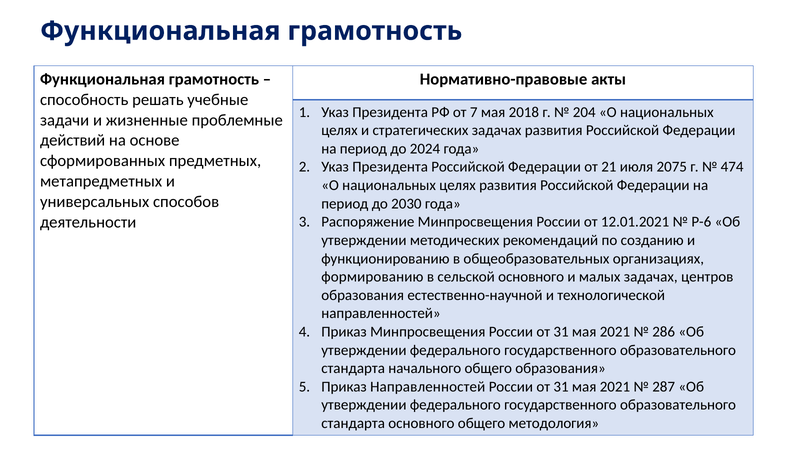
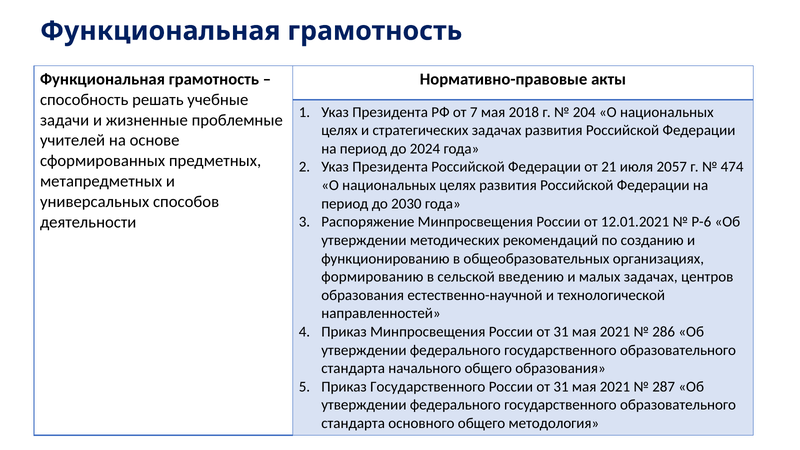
действий: действий -> учителей
2075: 2075 -> 2057
сельской основного: основного -> введению
Приказ Направленностей: Направленностей -> Государственного
